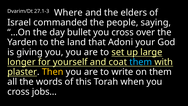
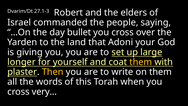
Where: Where -> Robert
them at (141, 62) colour: light blue -> yellow
jobs…: jobs… -> very…
